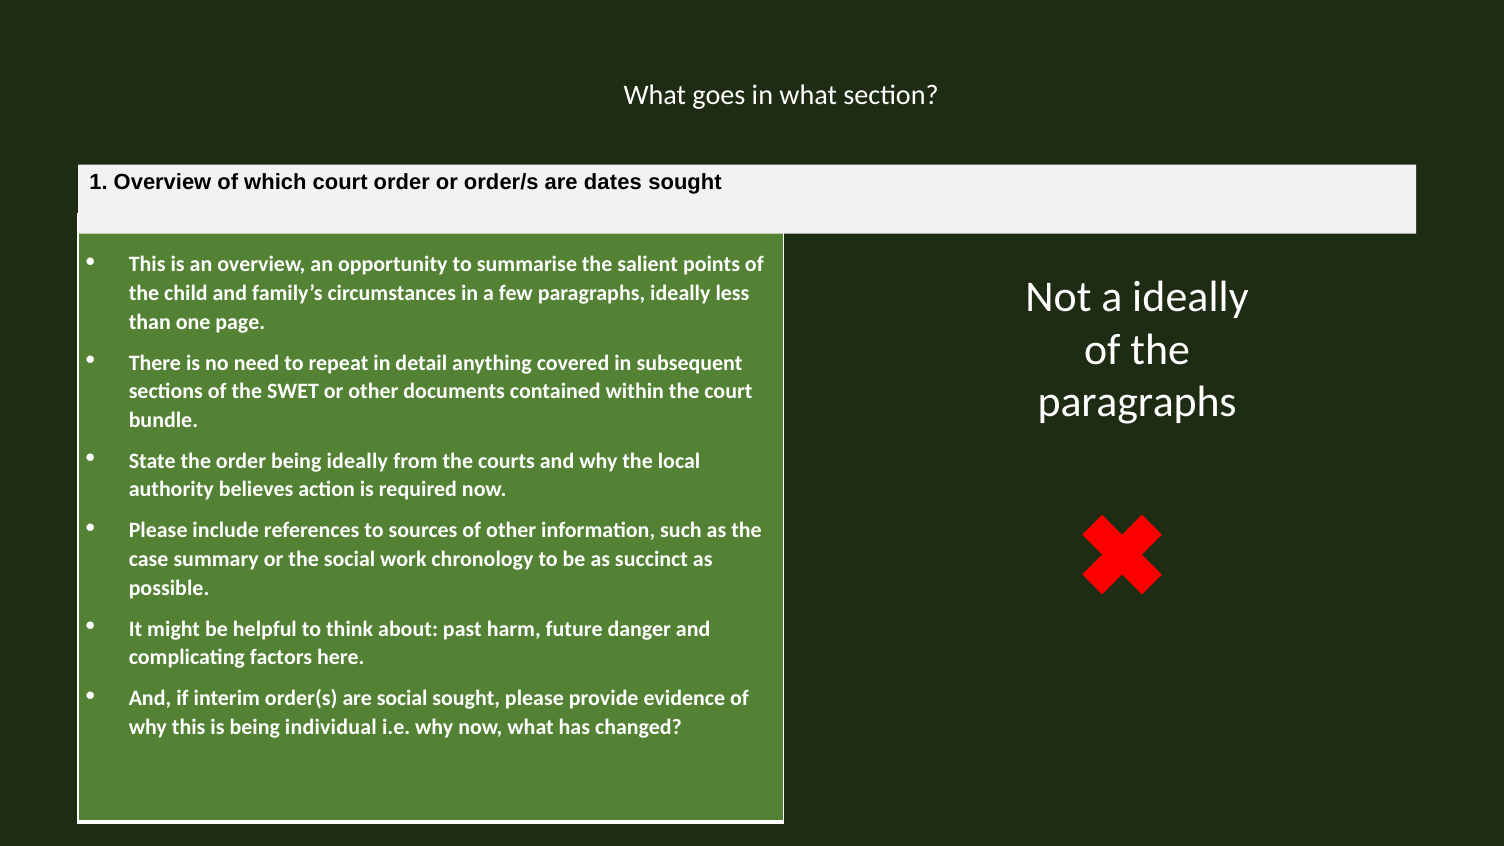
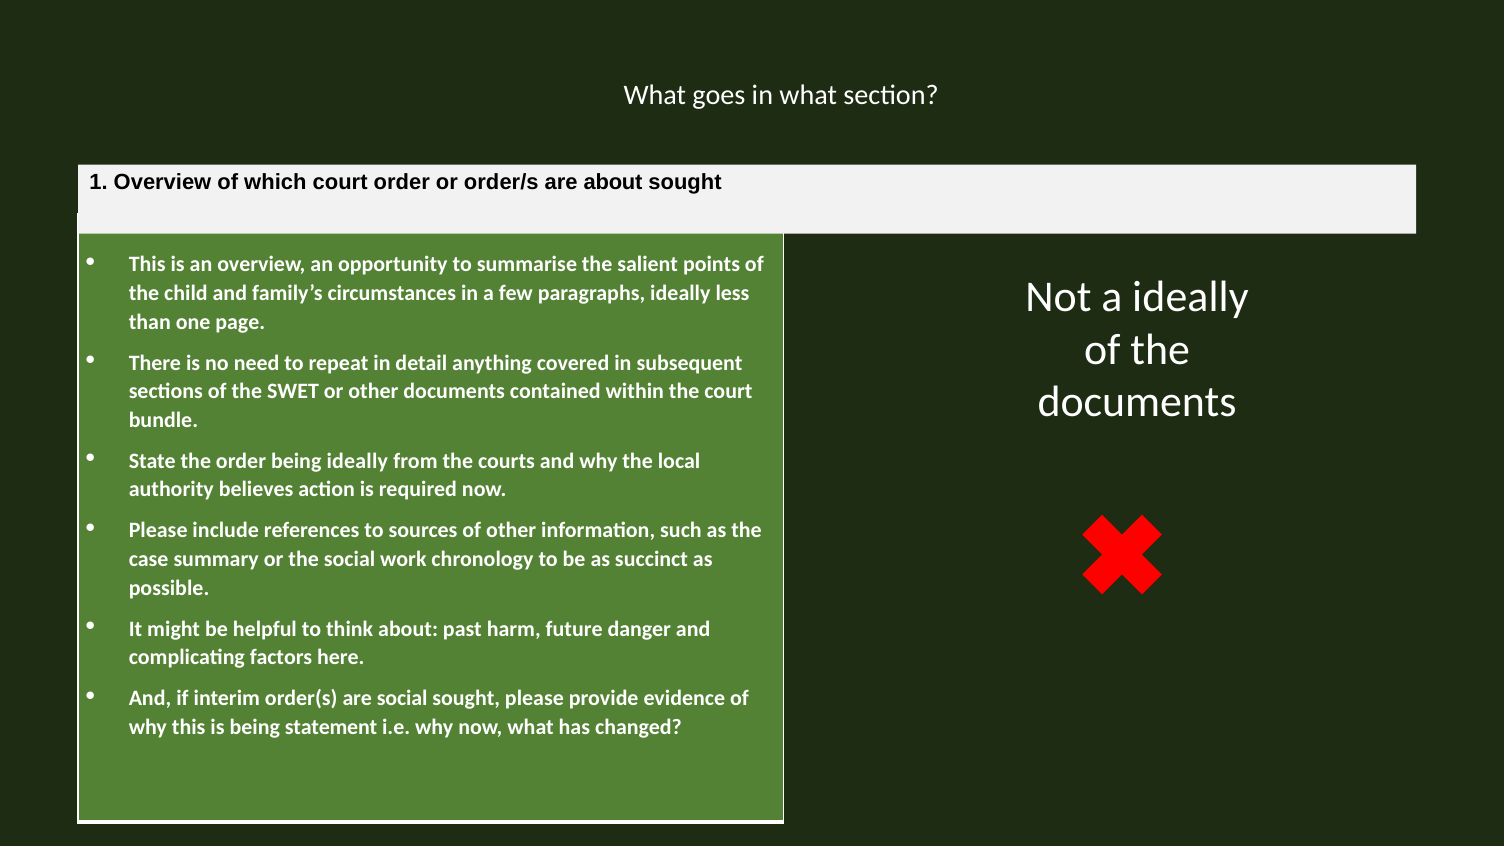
are dates: dates -> about
paragraphs at (1137, 402): paragraphs -> documents
individual: individual -> statement
